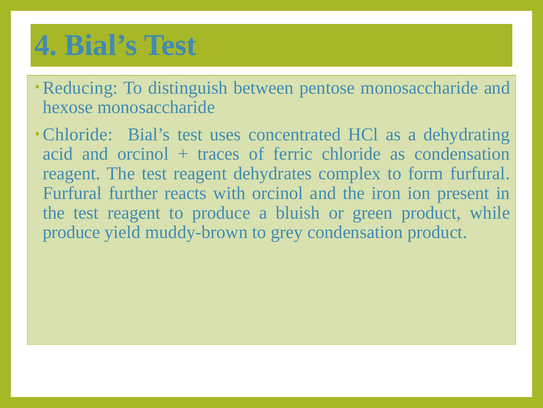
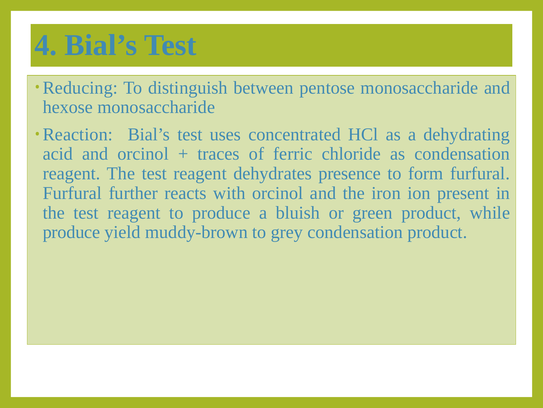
Chloride at (78, 134): Chloride -> Reaction
complex: complex -> presence
